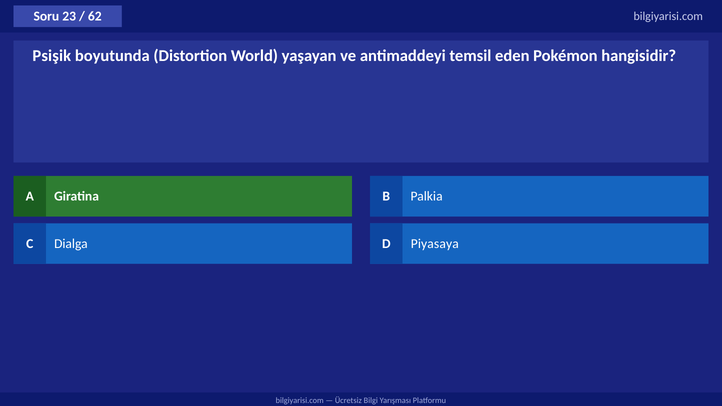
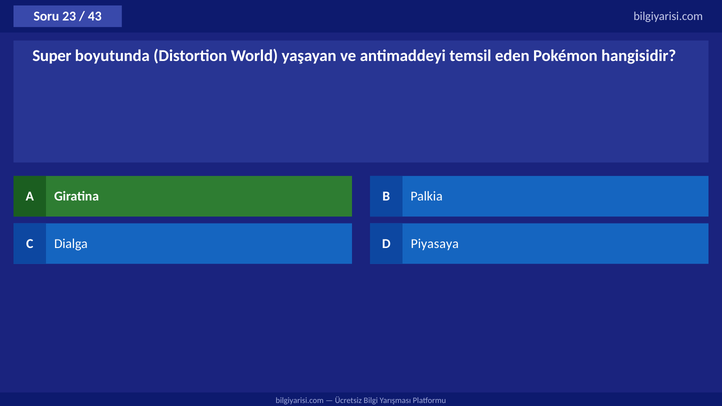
62: 62 -> 43
Psişik: Psişik -> Super
